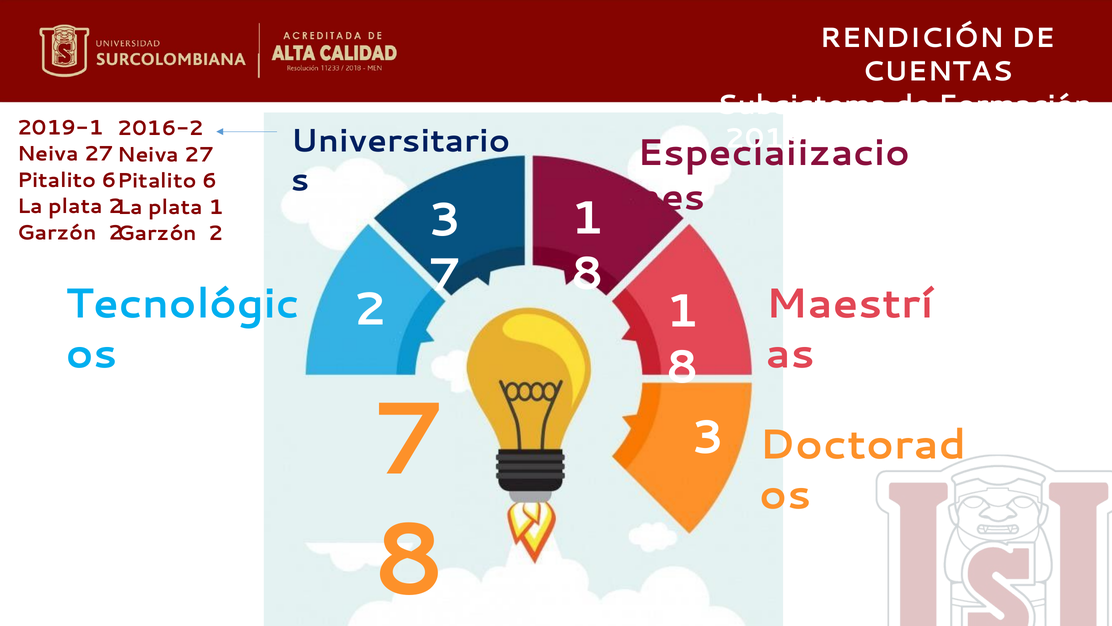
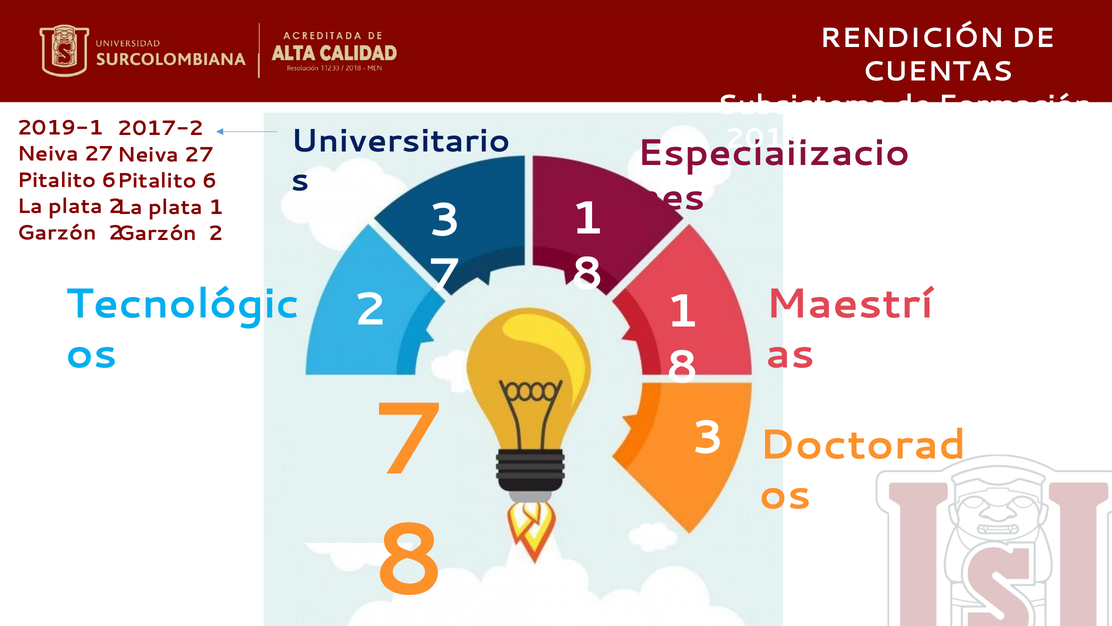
2016-2: 2016-2 -> 2017-2
